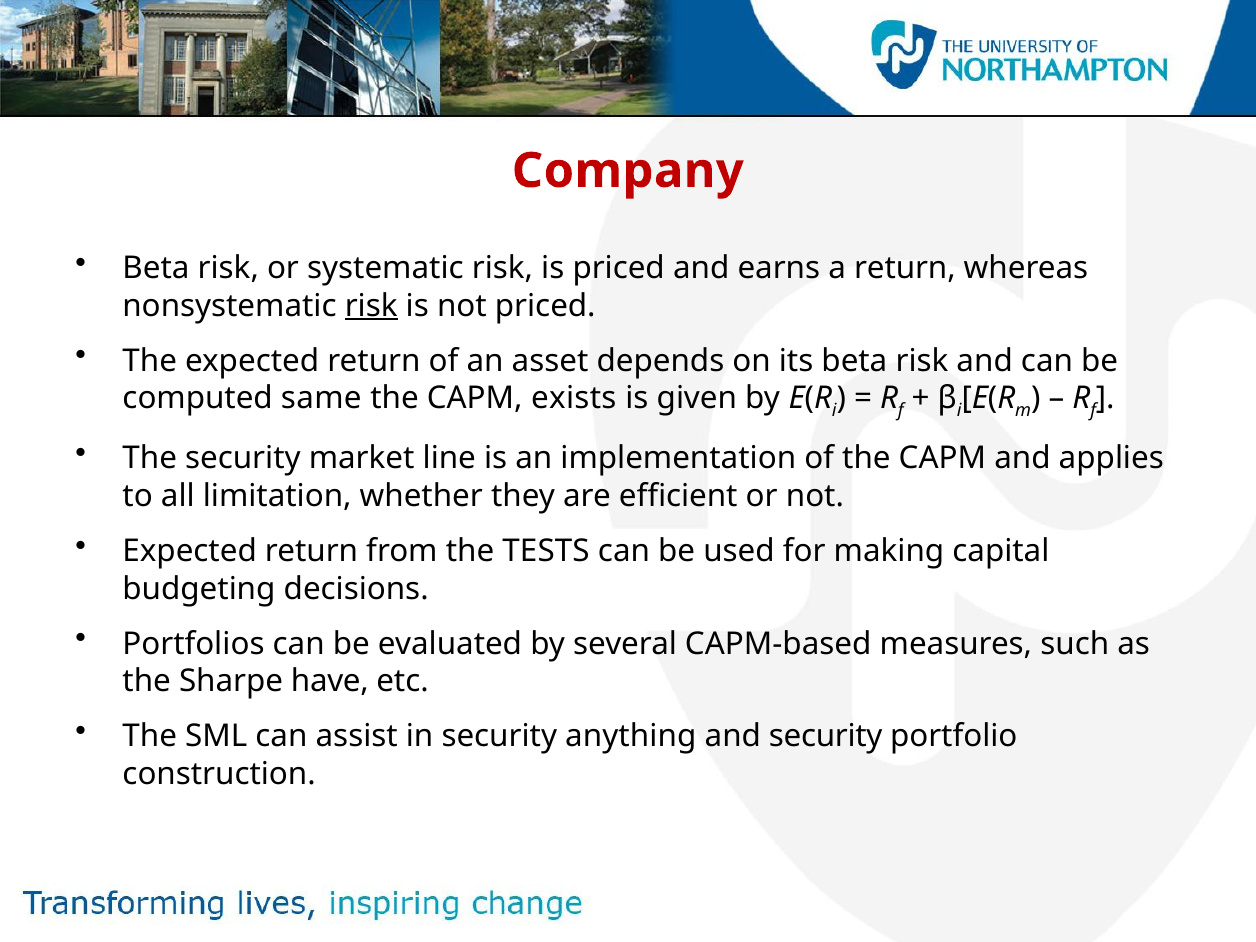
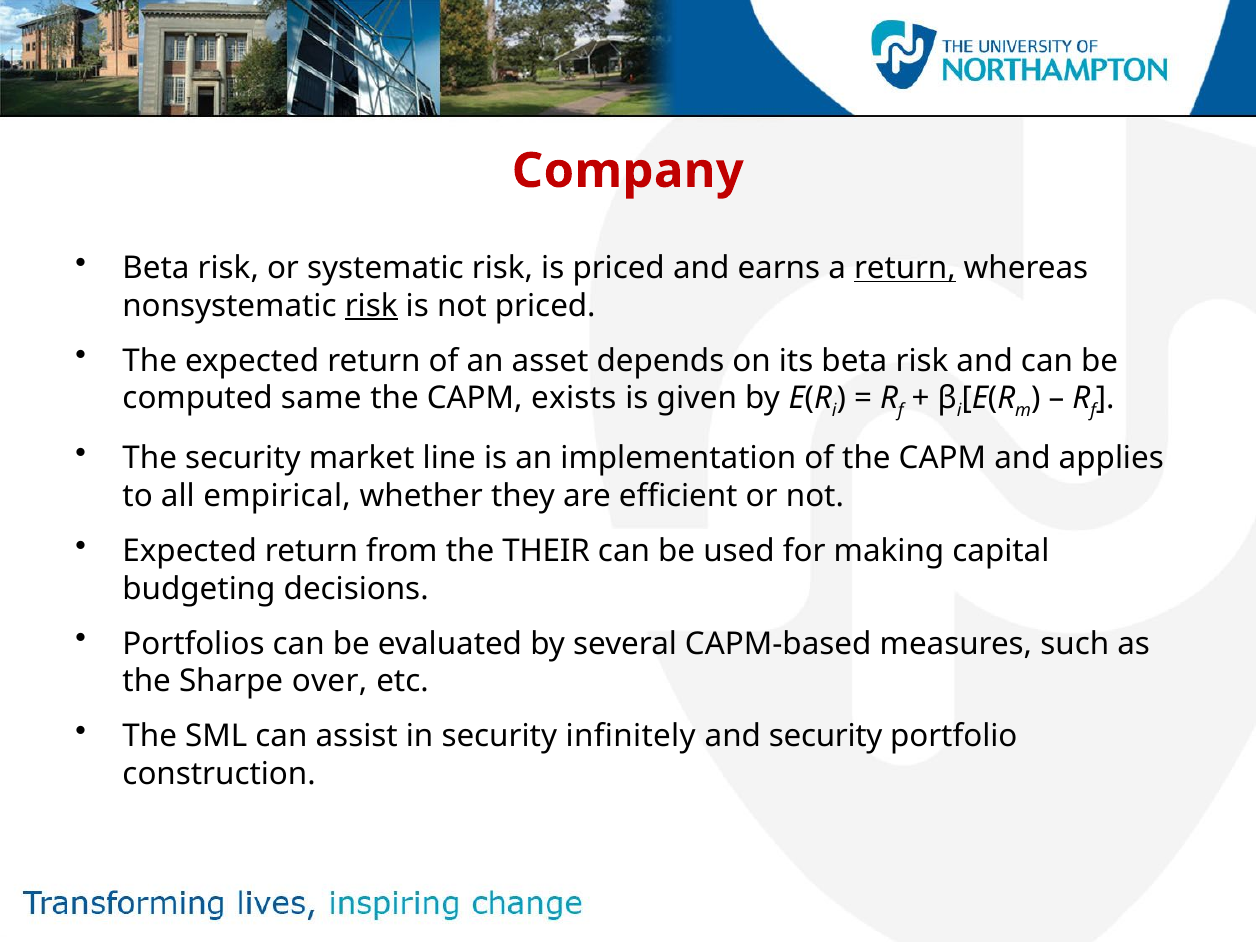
return at (905, 268) underline: none -> present
limitation: limitation -> empirical
TESTS: TESTS -> THEIR
have: have -> over
anything: anything -> infinitely
